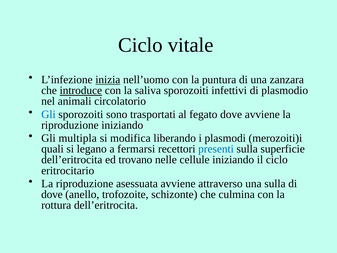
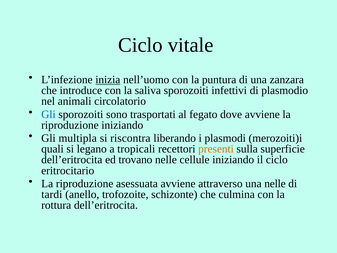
introduce underline: present -> none
modifica: modifica -> riscontra
fermarsi: fermarsi -> tropicali
presenti colour: blue -> orange
una sulla: sulla -> nelle
dove at (52, 194): dove -> tardi
